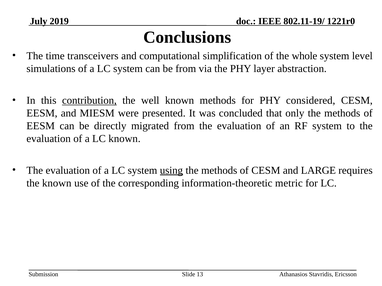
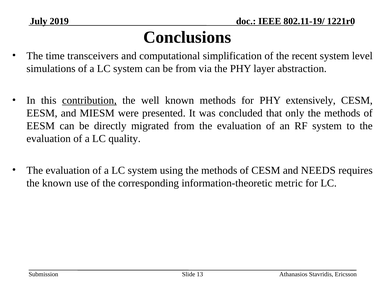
whole: whole -> recent
considered: considered -> extensively
LC known: known -> quality
using underline: present -> none
LARGE: LARGE -> NEEDS
